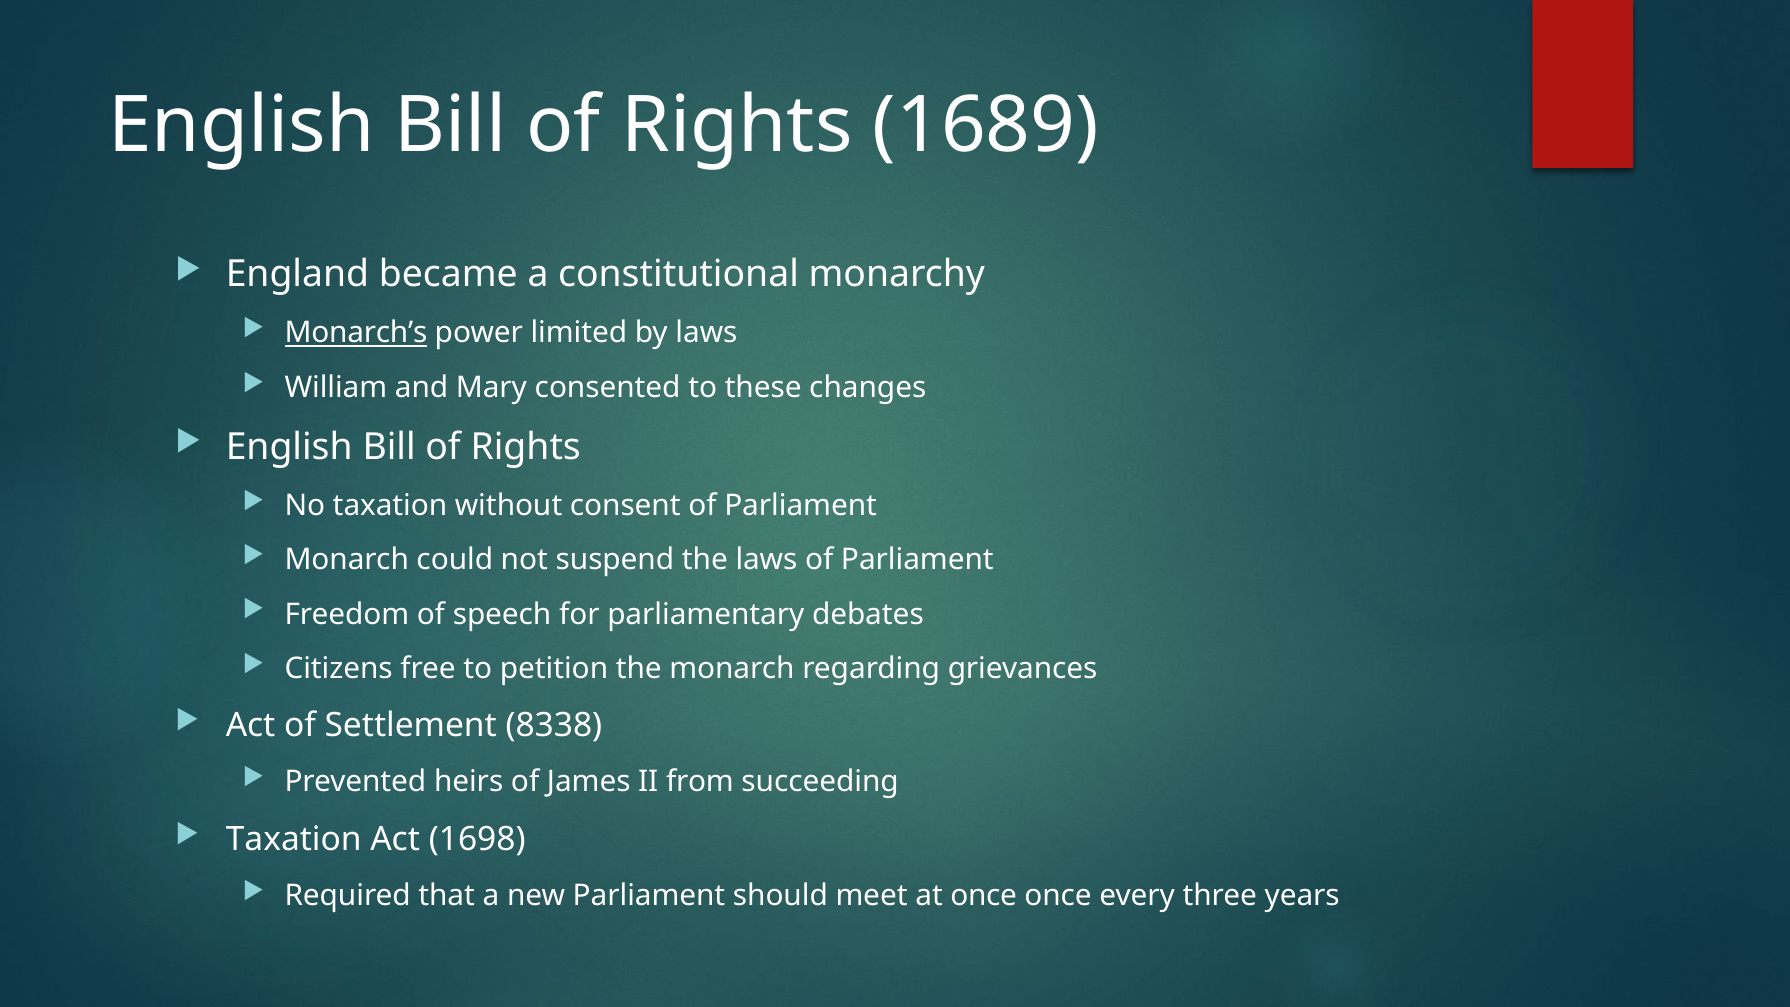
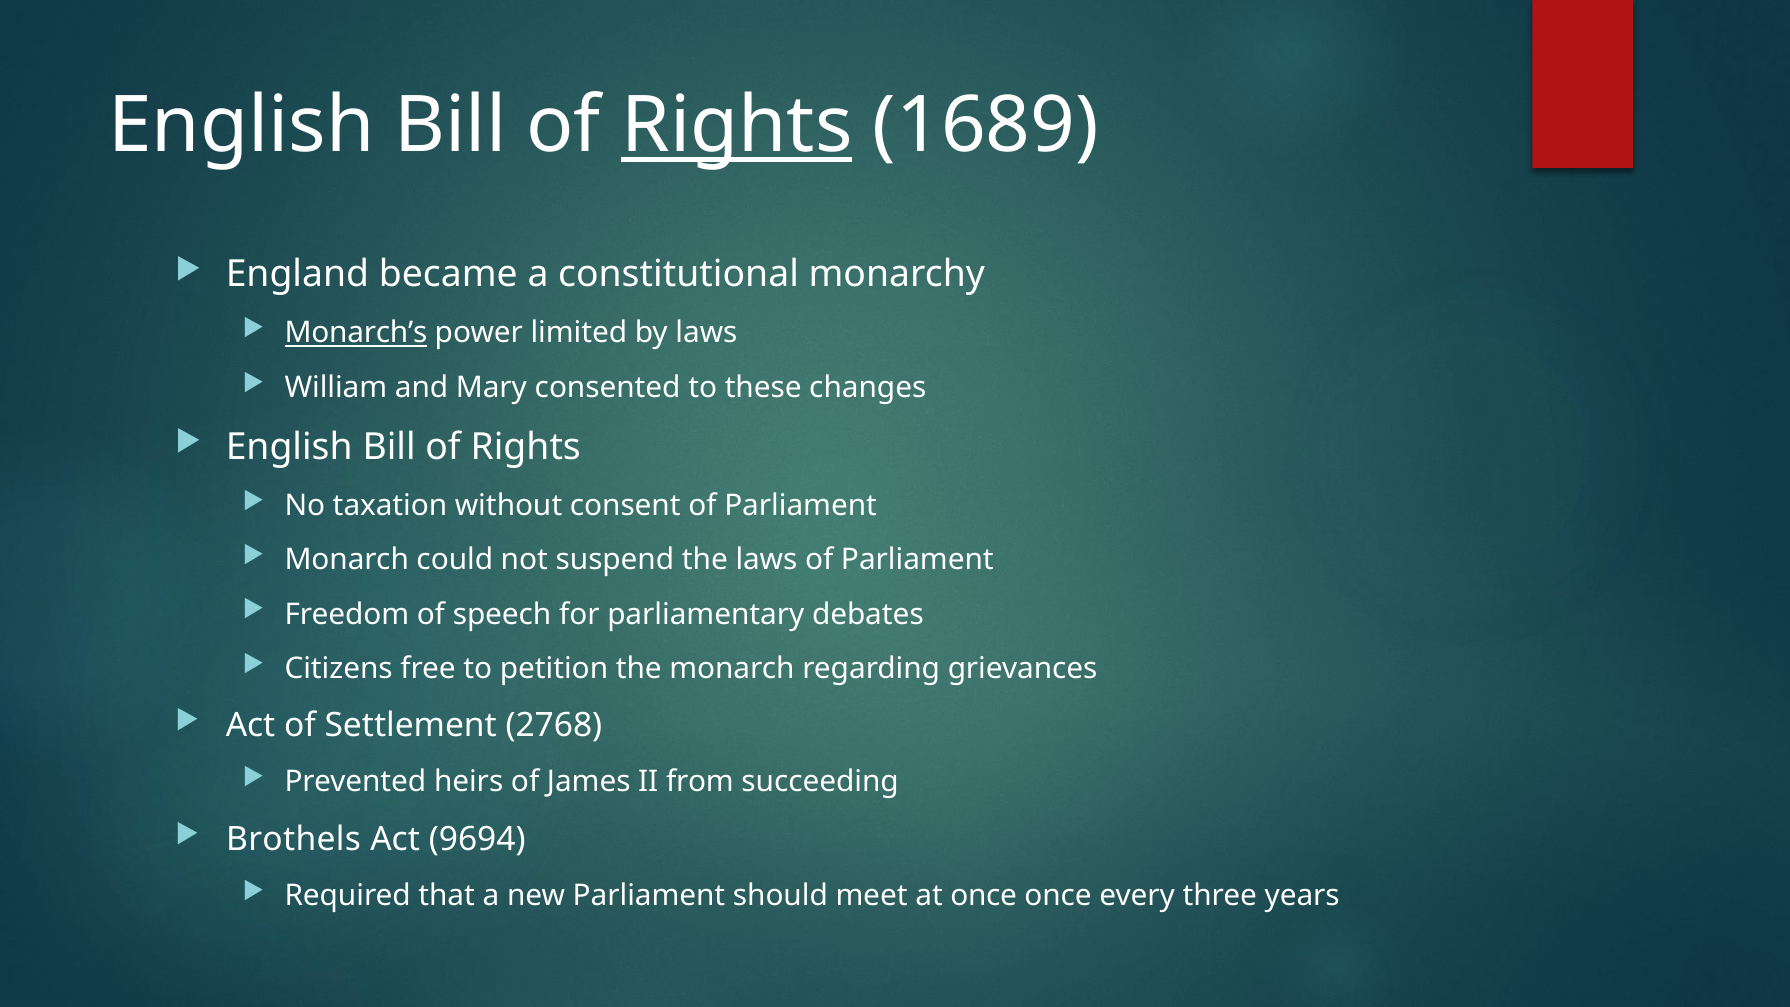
Rights at (737, 126) underline: none -> present
8338: 8338 -> 2768
Taxation at (294, 839): Taxation -> Brothels
1698: 1698 -> 9694
